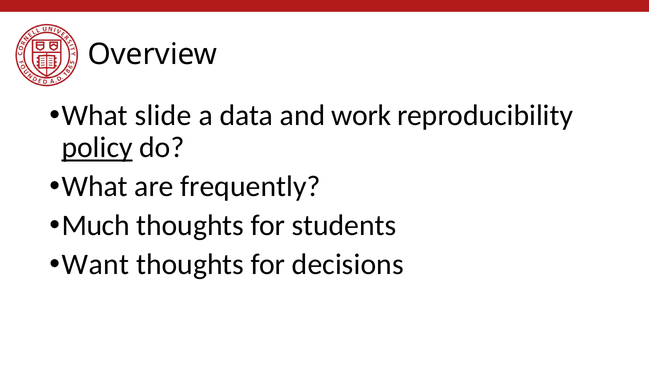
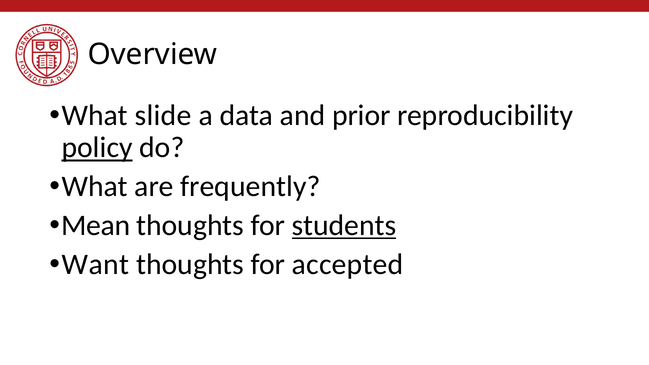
work: work -> prior
Much: Much -> Mean
students underline: none -> present
decisions: decisions -> accepted
